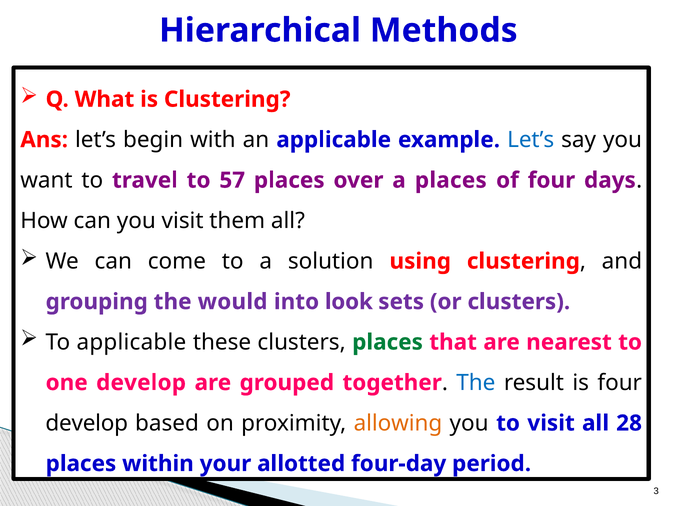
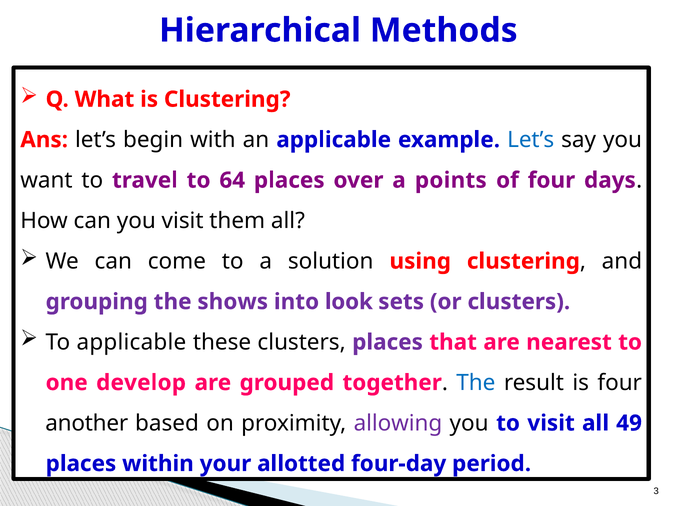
57: 57 -> 64
a places: places -> points
would: would -> shows
places at (388, 342) colour: green -> purple
develop at (87, 423): develop -> another
allowing colour: orange -> purple
28: 28 -> 49
